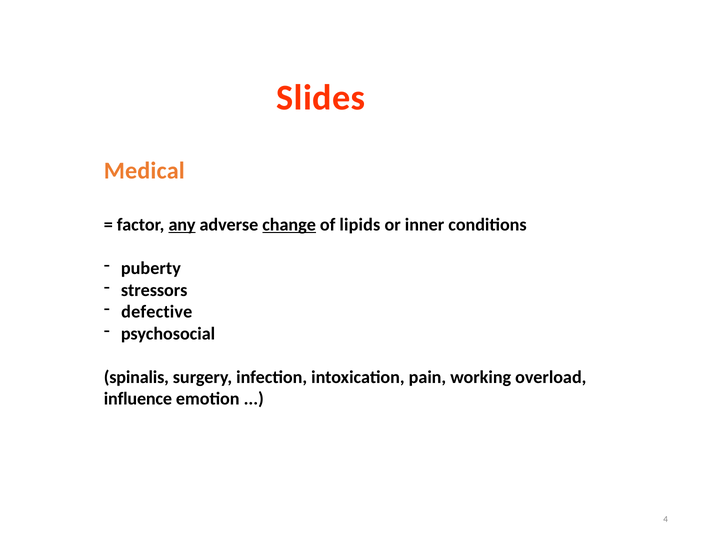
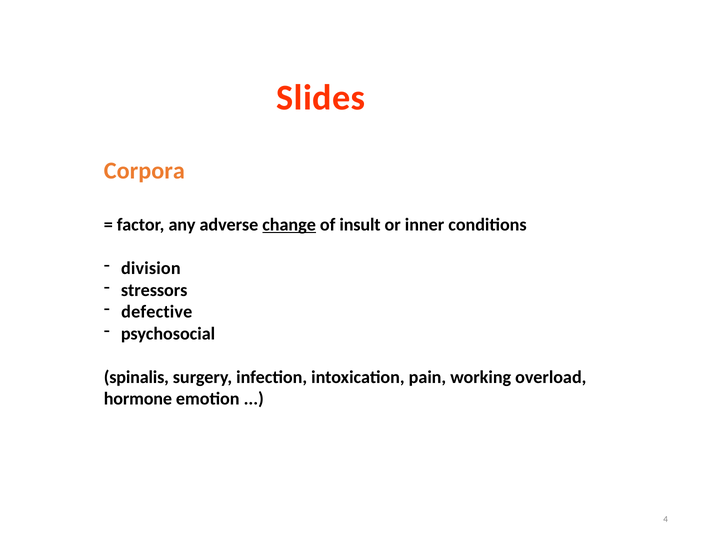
Medical: Medical -> Corpora
any underline: present -> none
lipids: lipids -> insult
puberty: puberty -> division
influence: influence -> hormone
